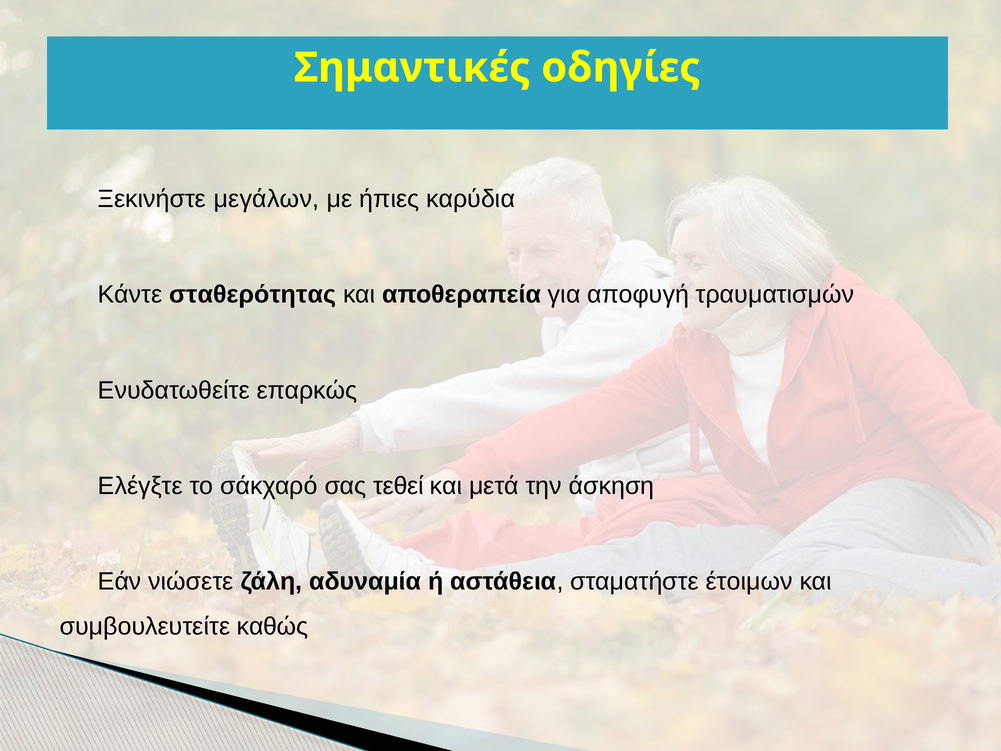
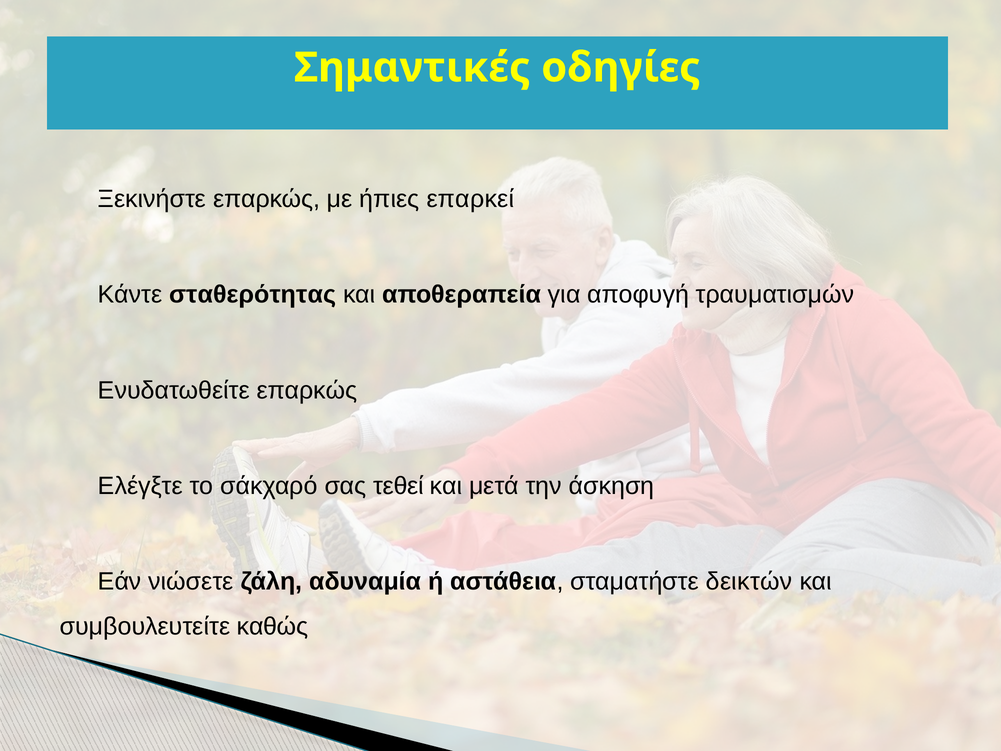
Ξεκινήστε μεγάλων: μεγάλων -> επαρκώς
καρύδια: καρύδια -> επαρκεί
έτοιμων: έτοιμων -> δεικτών
